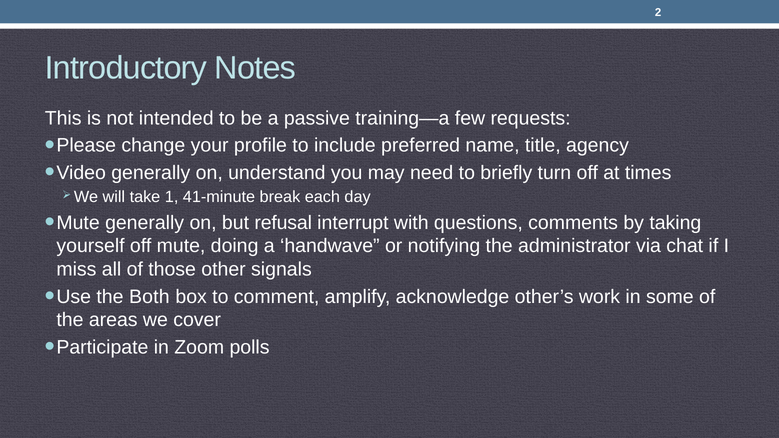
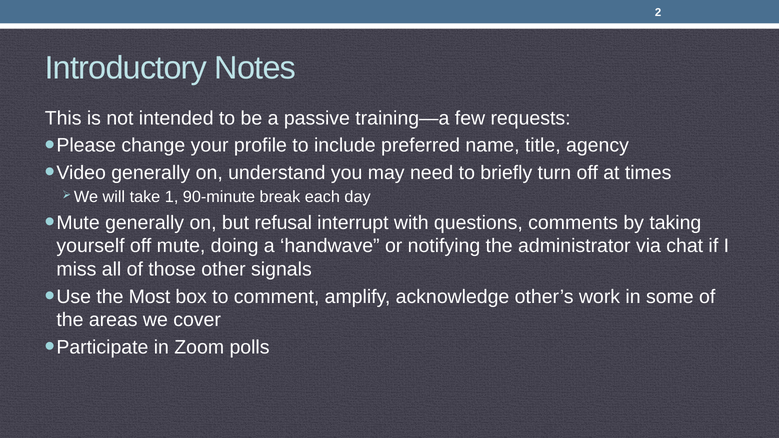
41-minute: 41-minute -> 90-minute
Both: Both -> Most
